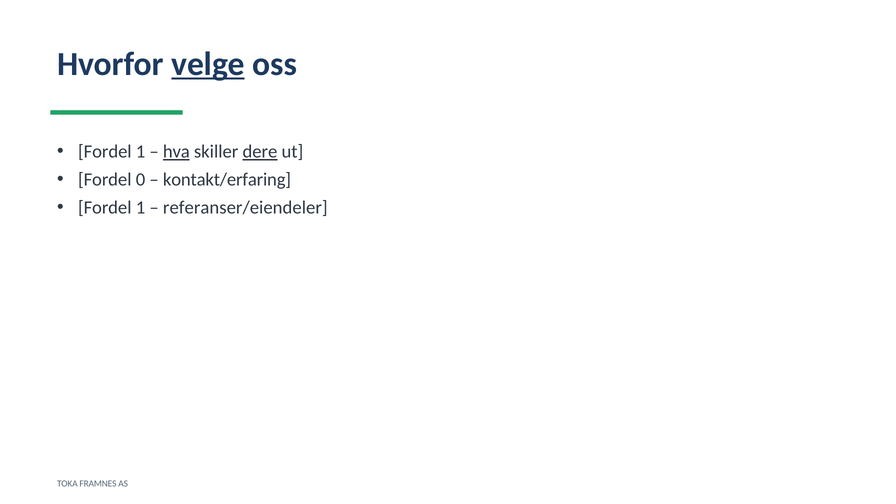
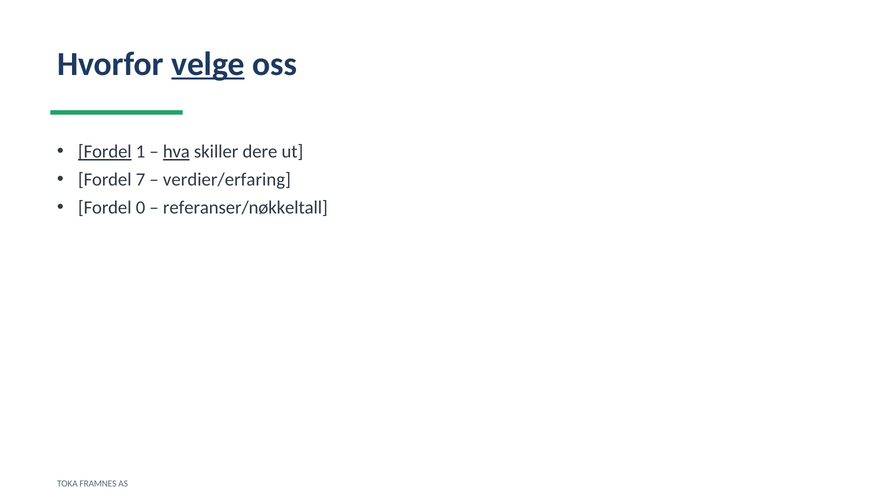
Fordel at (105, 152) underline: none -> present
dere underline: present -> none
0: 0 -> 7
kontakt/erfaring: kontakt/erfaring -> verdier/erfaring
1 at (141, 208): 1 -> 0
referanser/eiendeler: referanser/eiendeler -> referanser/nøkkeltall
